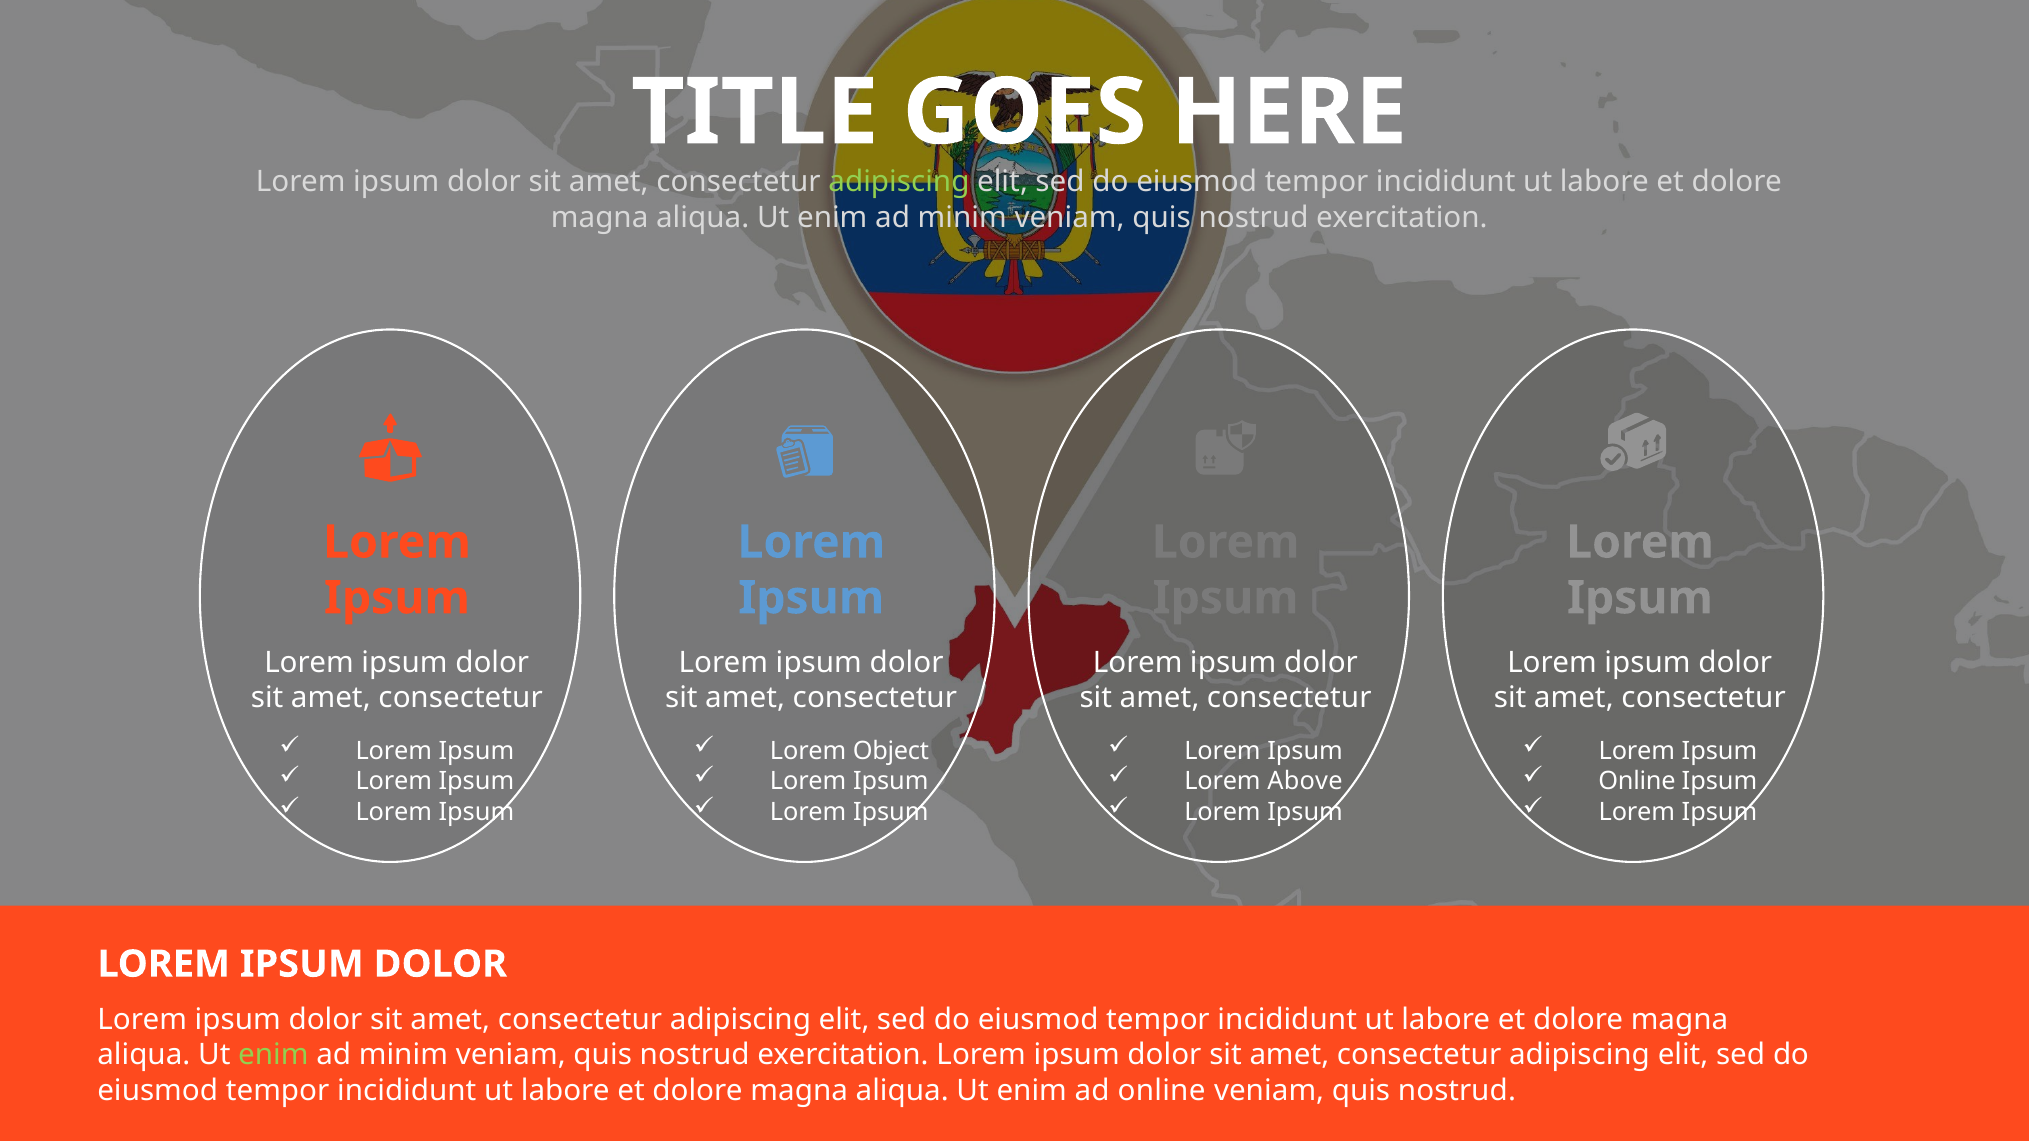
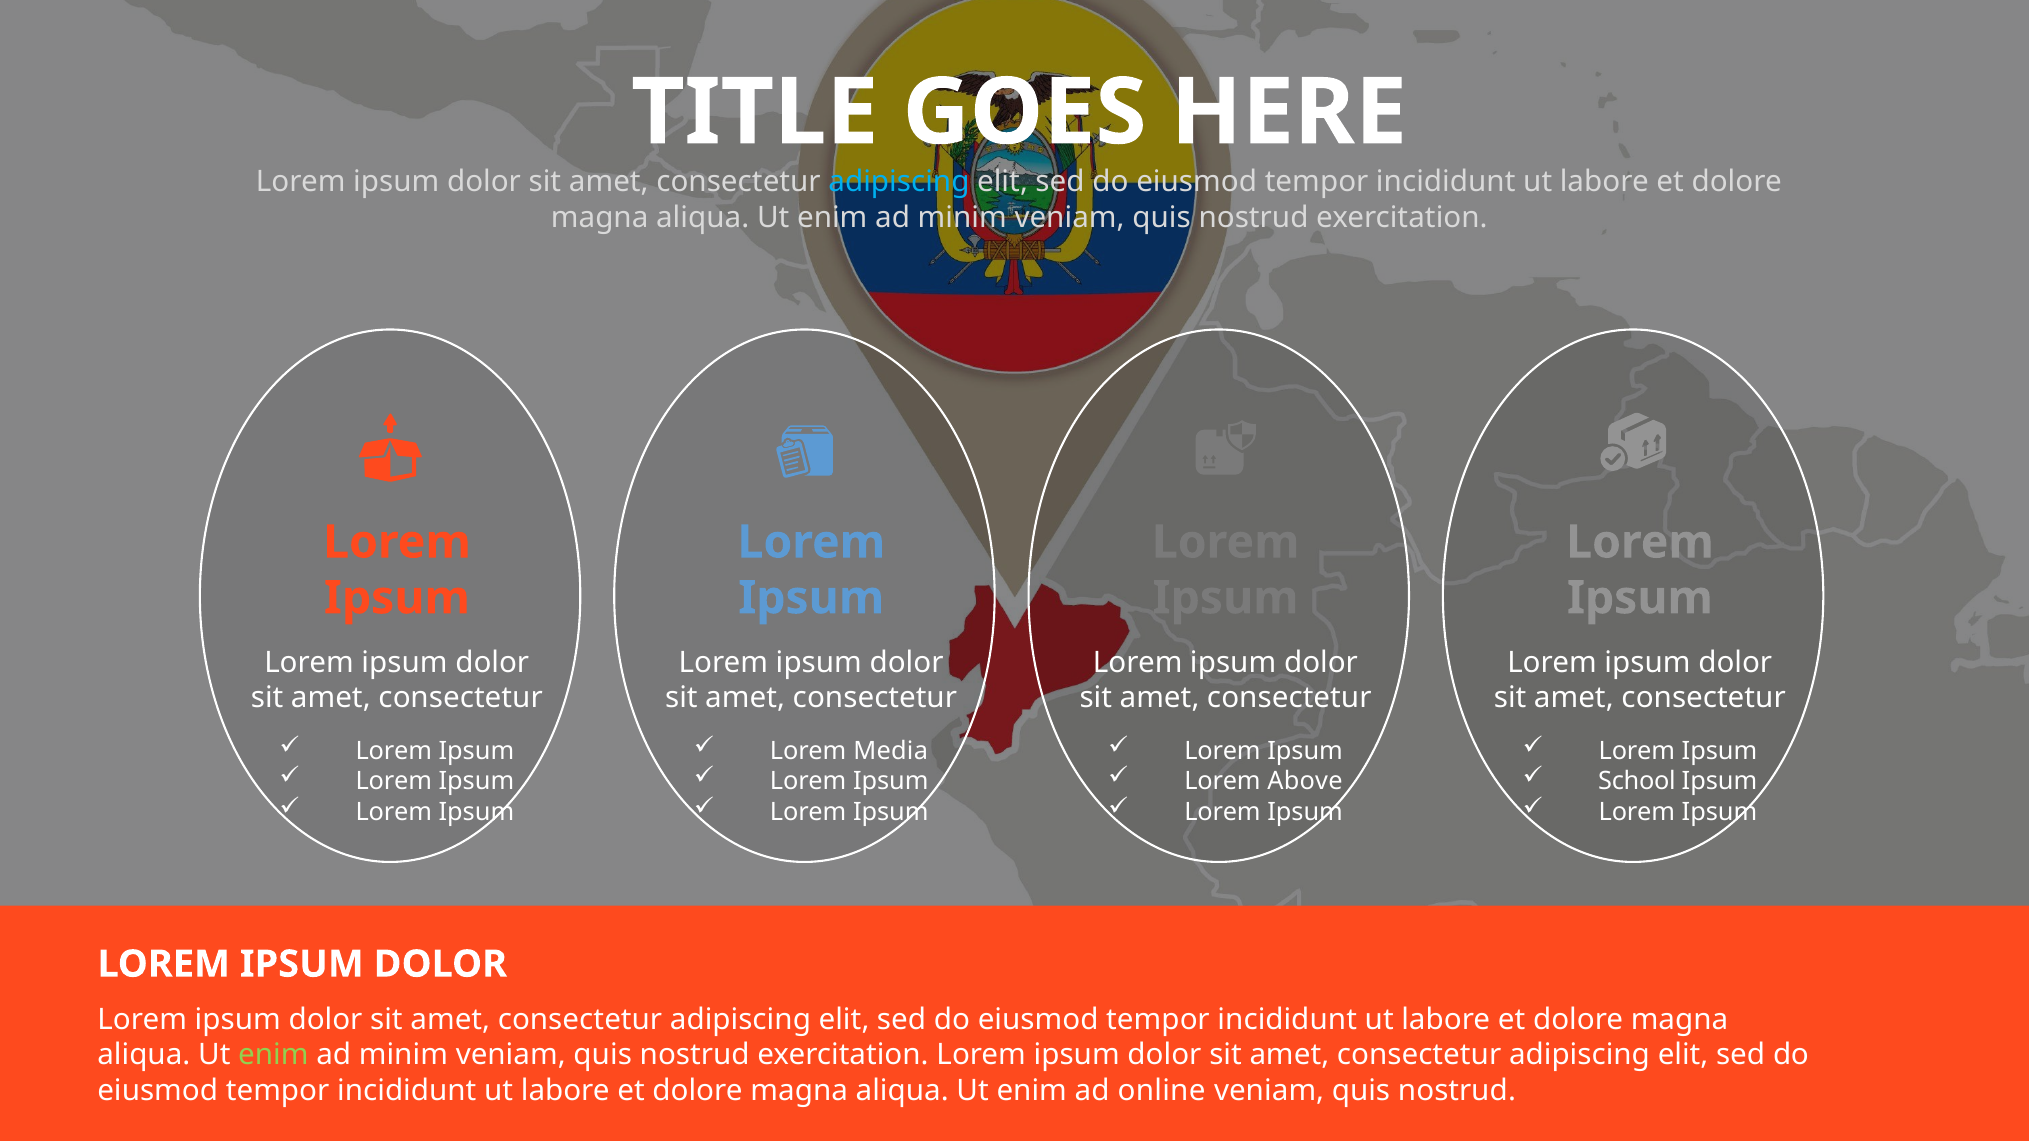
adipiscing at (899, 182) colour: light green -> light blue
Object: Object -> Media
Online at (1637, 782): Online -> School
